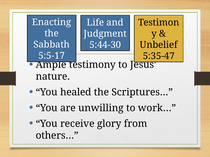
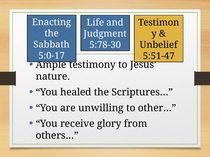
5:44-30: 5:44-30 -> 5:78-30
5:5-17: 5:5-17 -> 5:0-17
5:35-47: 5:35-47 -> 5:51-47
work…: work… -> other…
